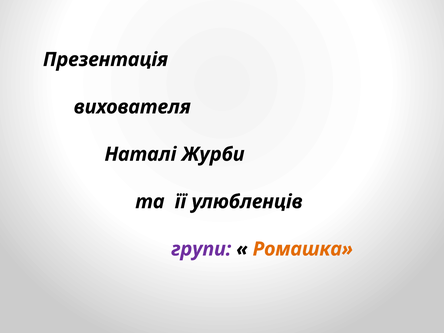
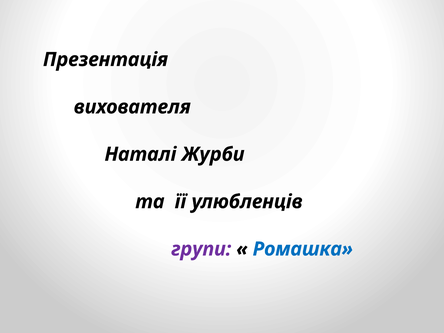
Ромашка colour: orange -> blue
